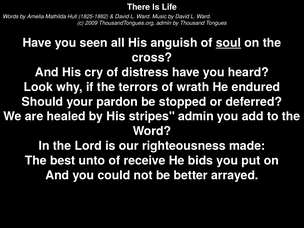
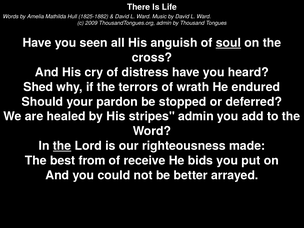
Look: Look -> Shed
the at (62, 146) underline: none -> present
unto: unto -> from
